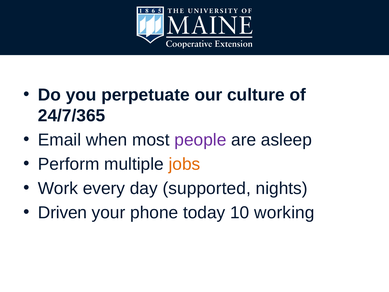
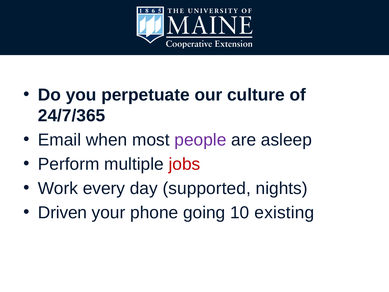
jobs colour: orange -> red
today: today -> going
working: working -> existing
